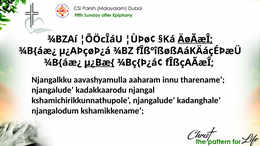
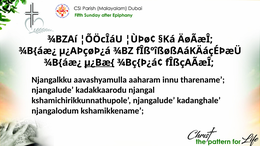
ÄøÃæÎ underline: present -> none
